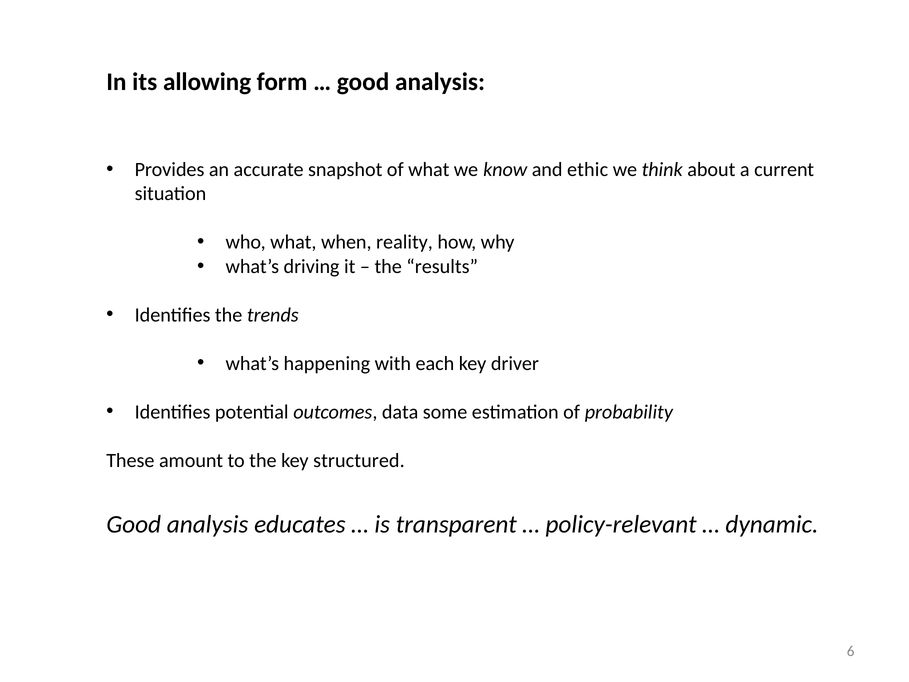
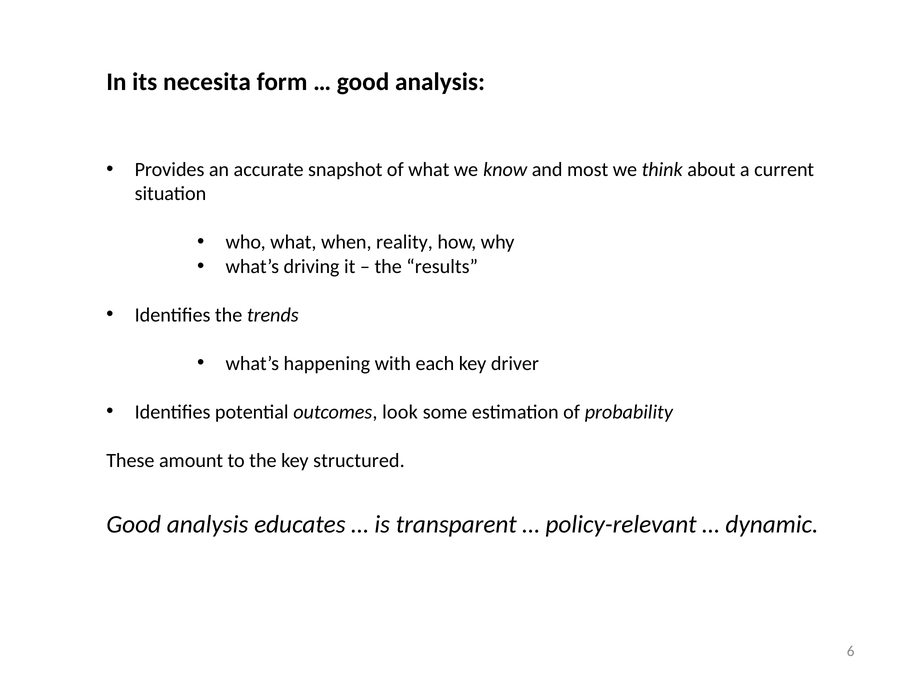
allowing: allowing -> necesita
ethic: ethic -> most
data: data -> look
